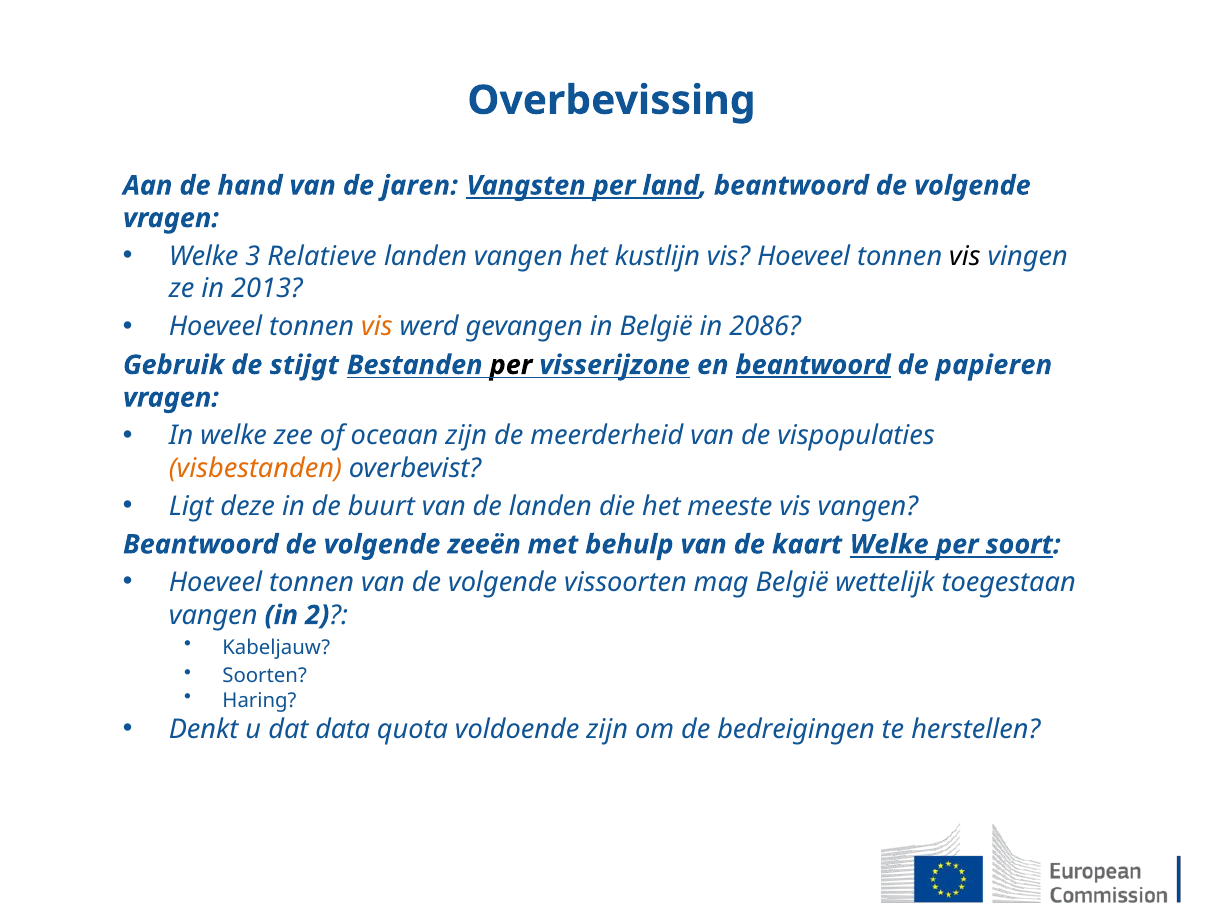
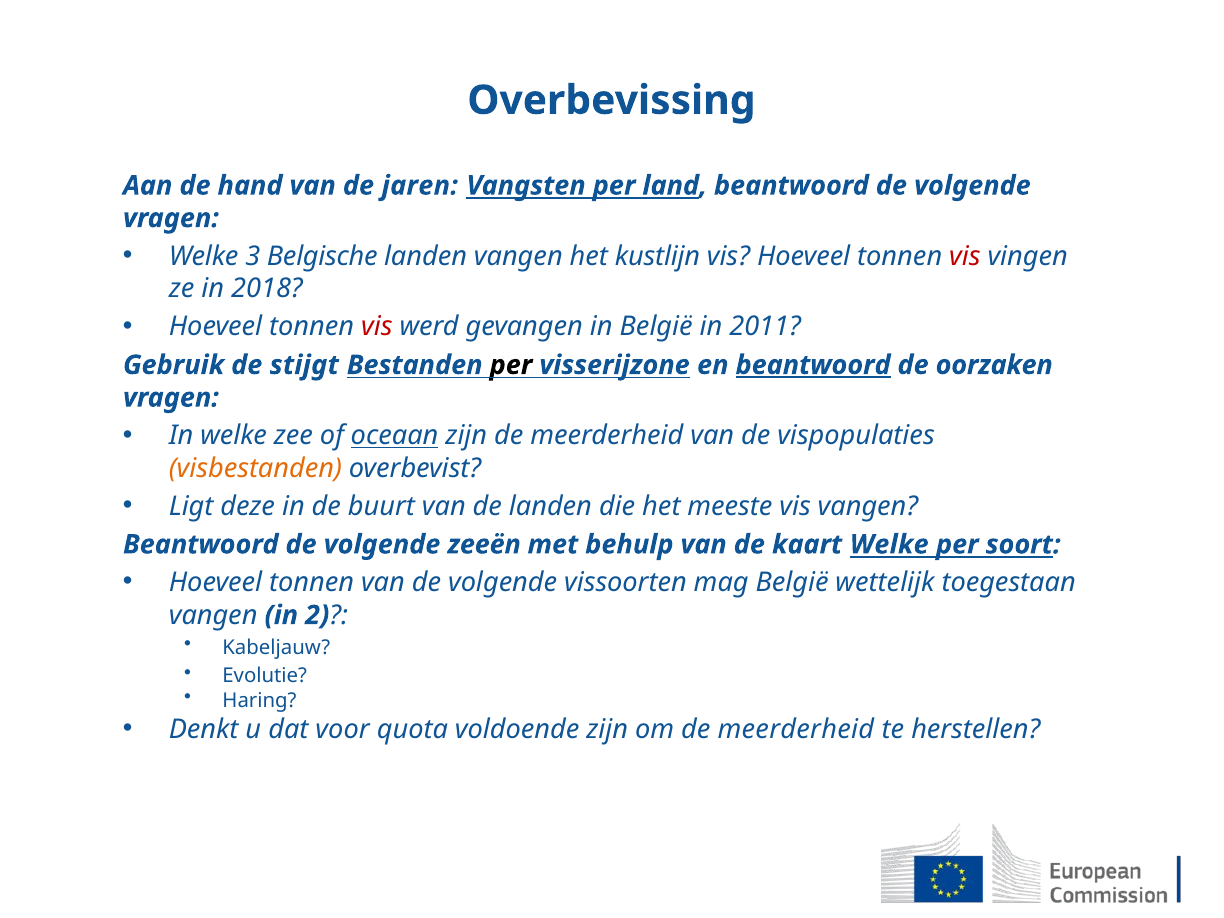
Relatieve: Relatieve -> Belgische
vis at (965, 256) colour: black -> red
2013: 2013 -> 2018
vis at (377, 327) colour: orange -> red
2086: 2086 -> 2011
papieren: papieren -> oorzaken
oceaan underline: none -> present
Soorten: Soorten -> Evolutie
data: data -> voor
om de bedreigingen: bedreigingen -> meerderheid
